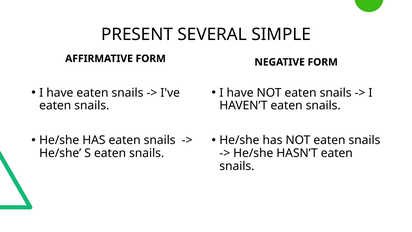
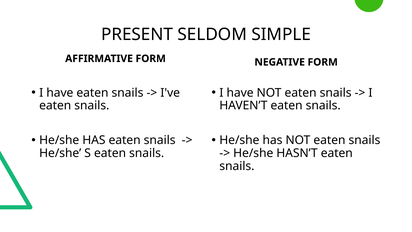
SEVERAL: SEVERAL -> SELDOM
